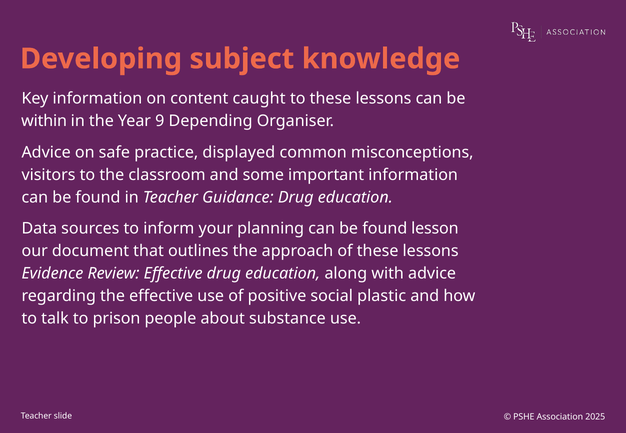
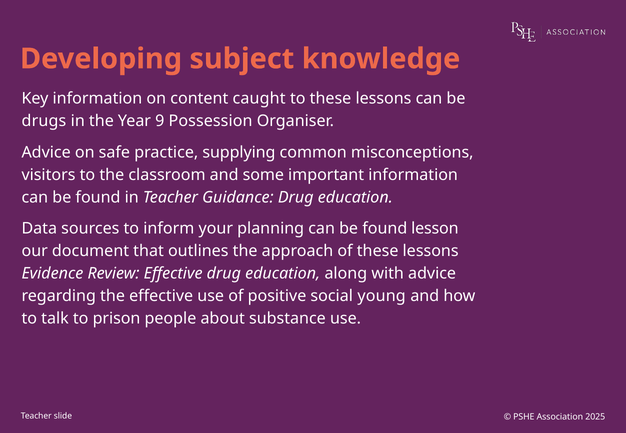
within: within -> drugs
Depending: Depending -> Possession
displayed: displayed -> supplying
plastic: plastic -> young
